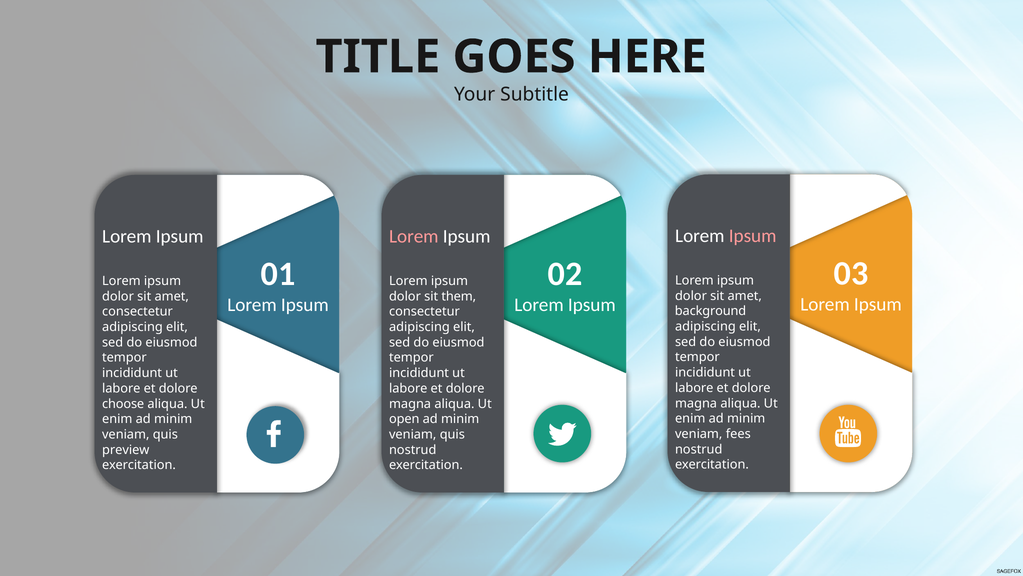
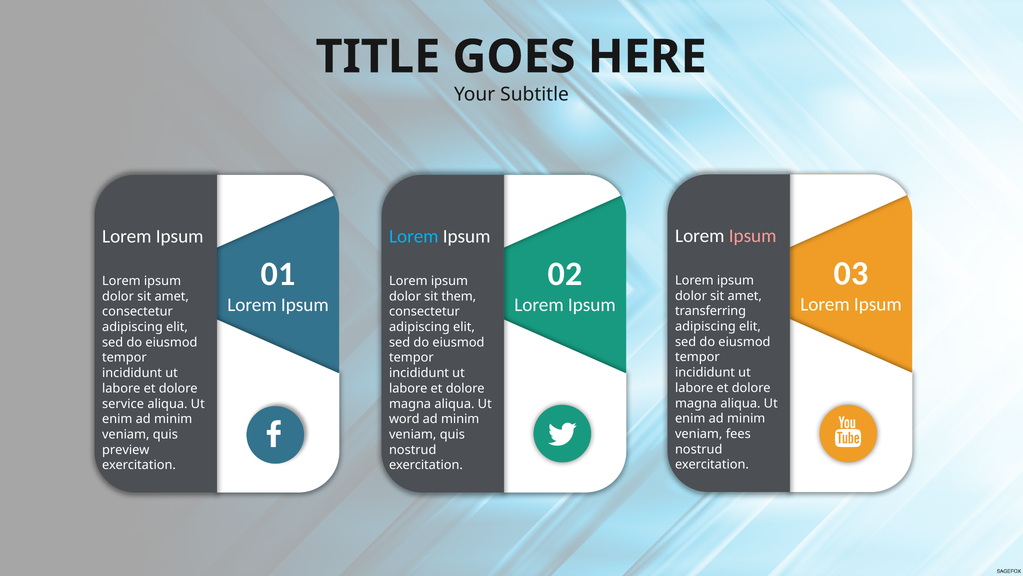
Lorem at (414, 236) colour: pink -> light blue
background: background -> transferring
choose: choose -> service
open: open -> word
